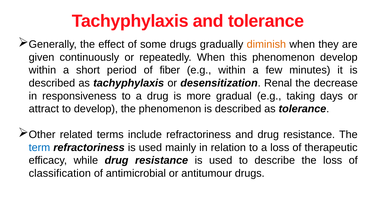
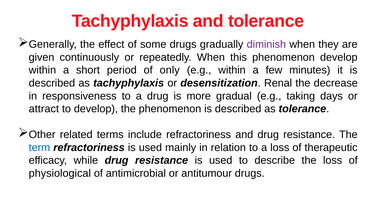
diminish colour: orange -> purple
fiber: fiber -> only
classification: classification -> physiological
